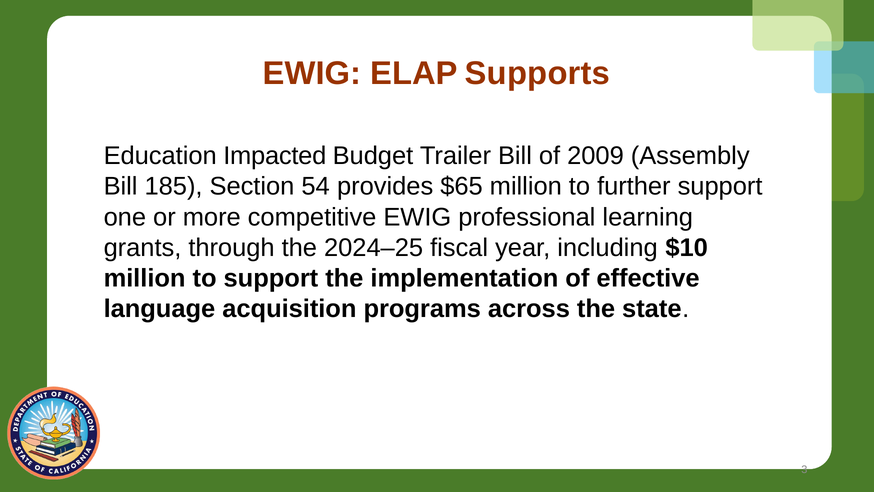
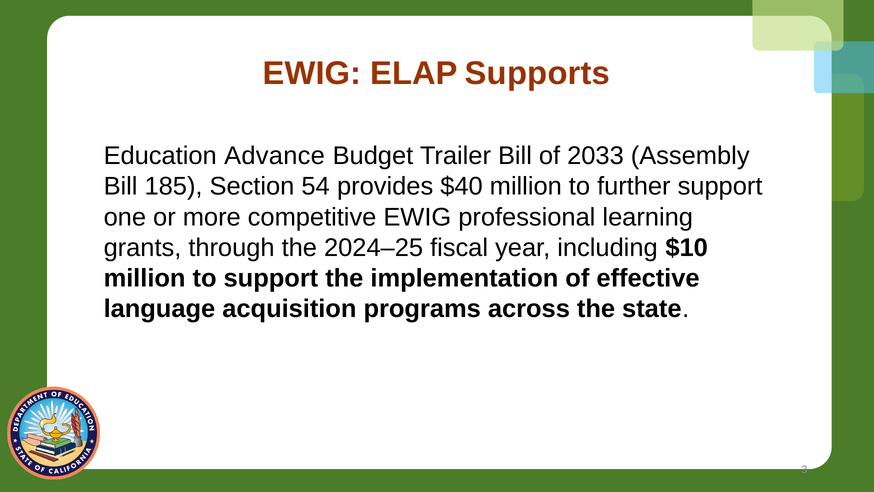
Impacted: Impacted -> Advance
2009: 2009 -> 2033
$65: $65 -> $40
